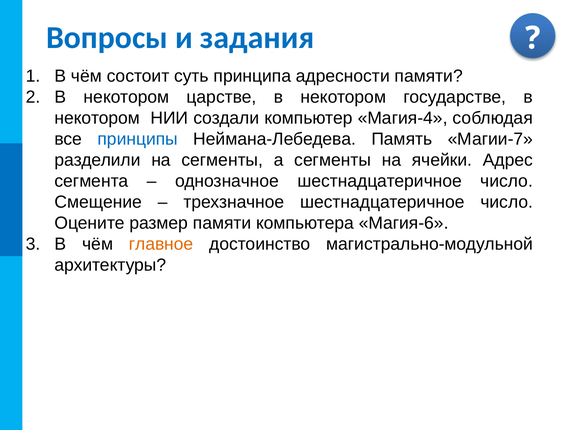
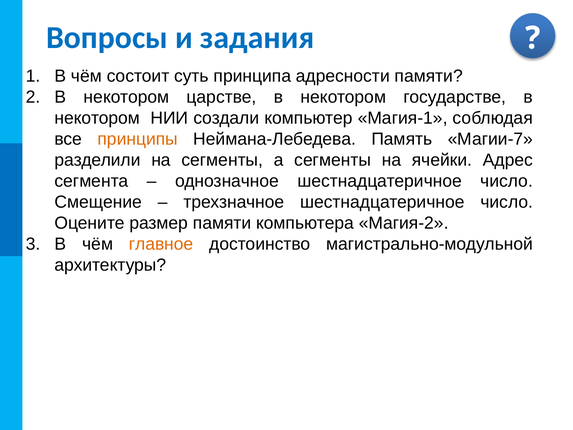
Магия-4: Магия-4 -> Магия-1
принципы colour: blue -> orange
Магия-6: Магия-6 -> Магия-2
